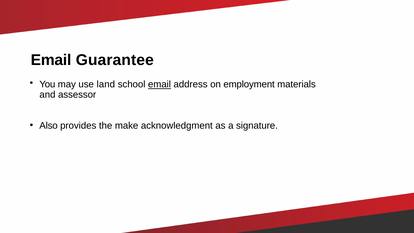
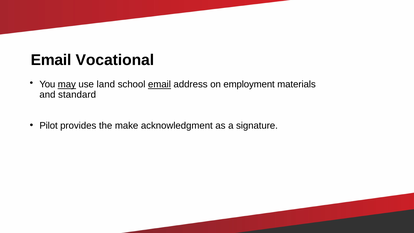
Guarantee: Guarantee -> Vocational
may underline: none -> present
assessor: assessor -> standard
Also: Also -> Pilot
